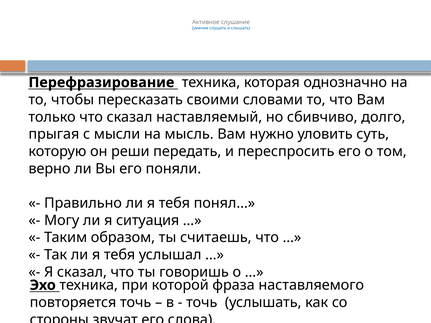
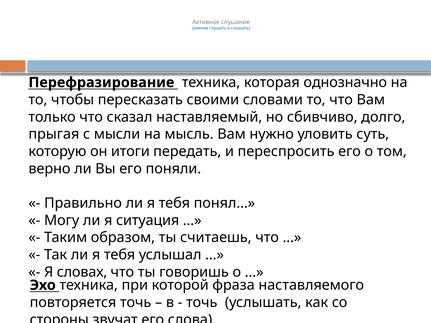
реши: реши -> итоги
Я сказал: сказал -> словах
